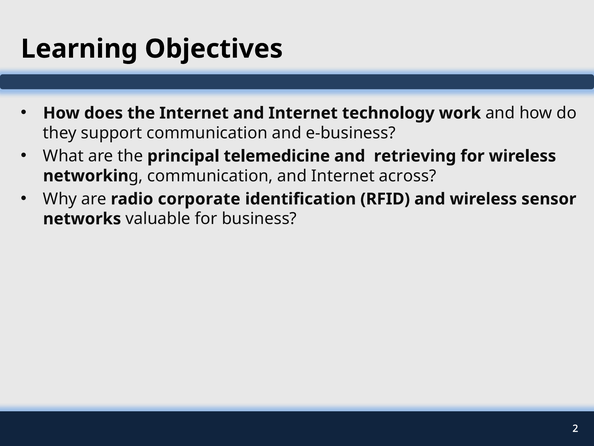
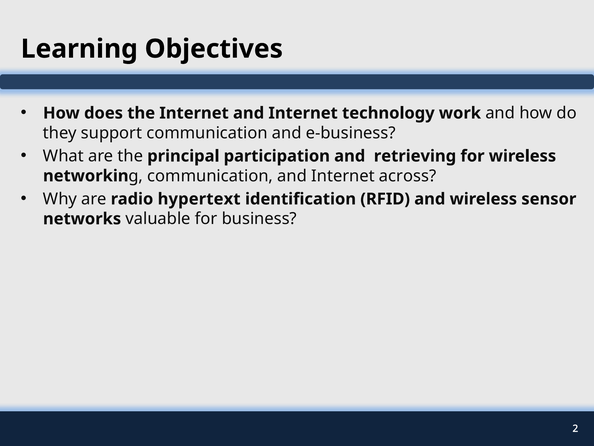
telemedicine: telemedicine -> participation
corporate: corporate -> hypertext
